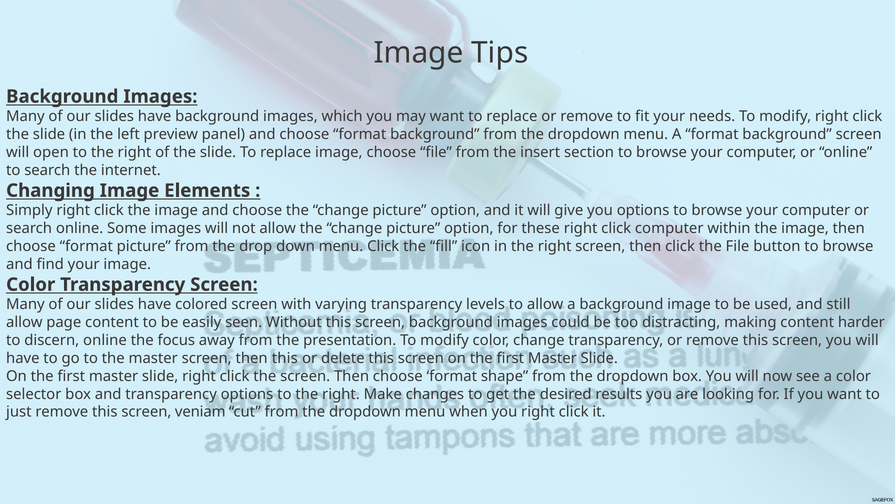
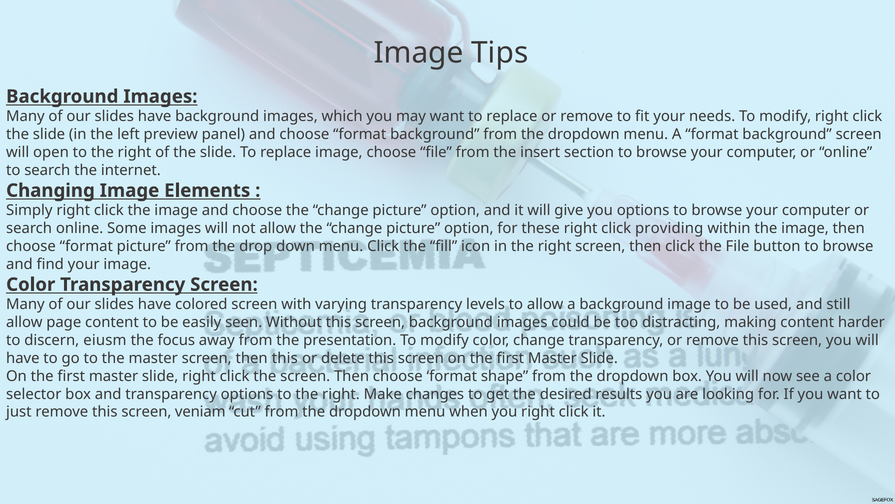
click computer: computer -> providing
discern online: online -> eiusm
